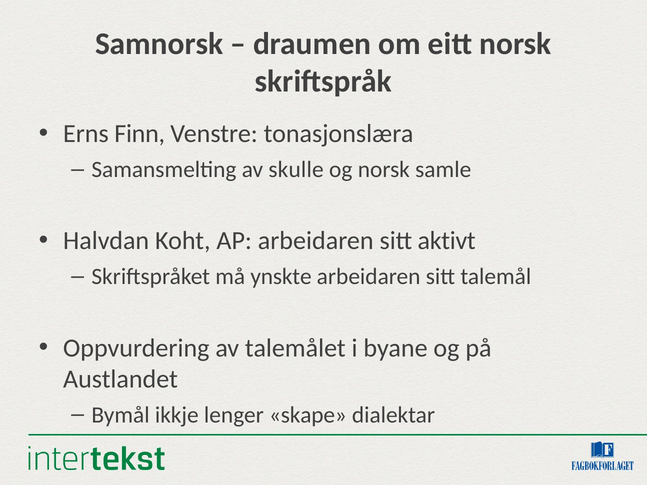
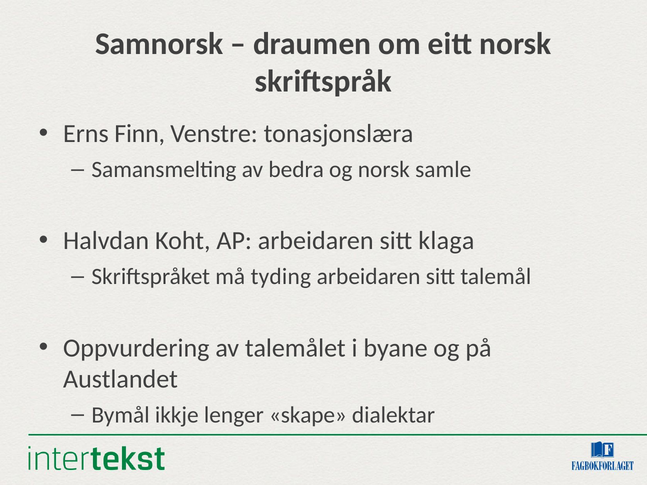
skulle: skulle -> bedra
aktivt: aktivt -> klaga
ynskte: ynskte -> tyding
